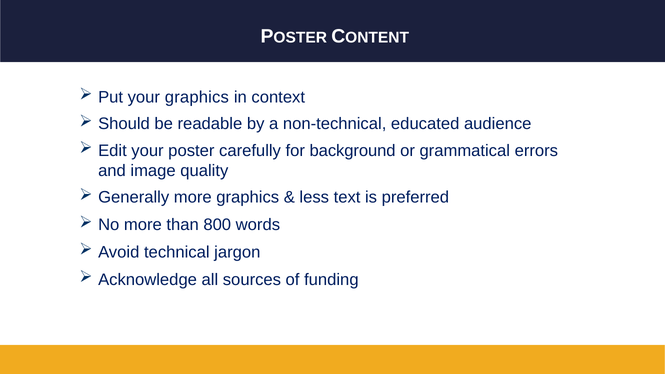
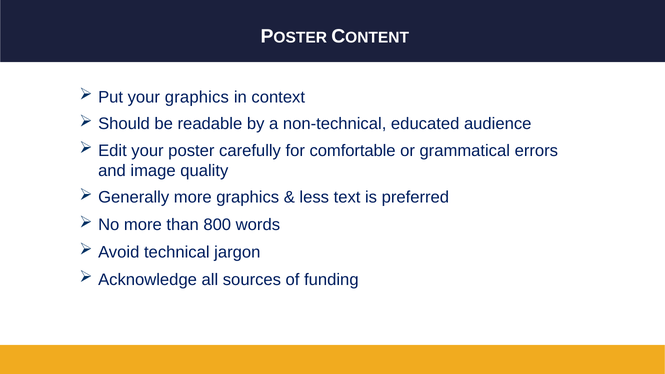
background: background -> comfortable
